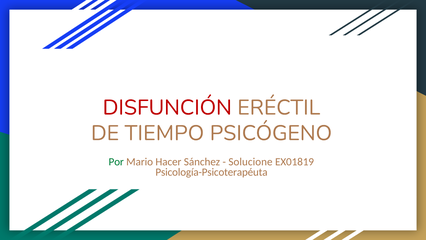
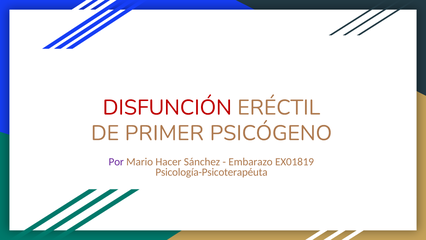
TIEMPO: TIEMPO -> PRIMER
Por colour: green -> purple
Solucione: Solucione -> Embarazo
